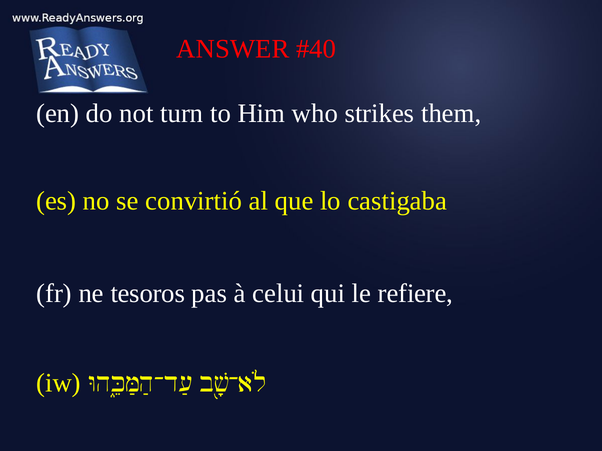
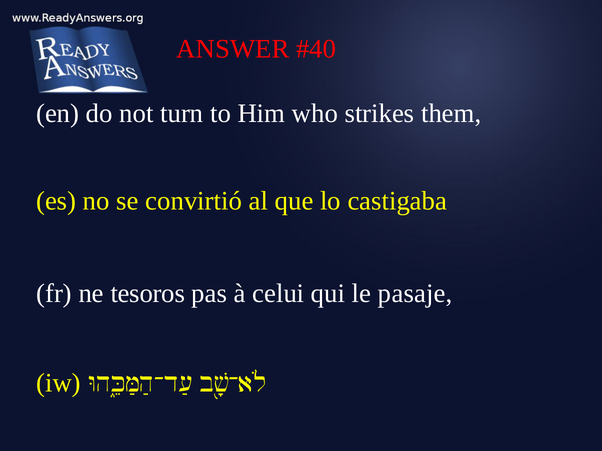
refiere: refiere -> pasaje
